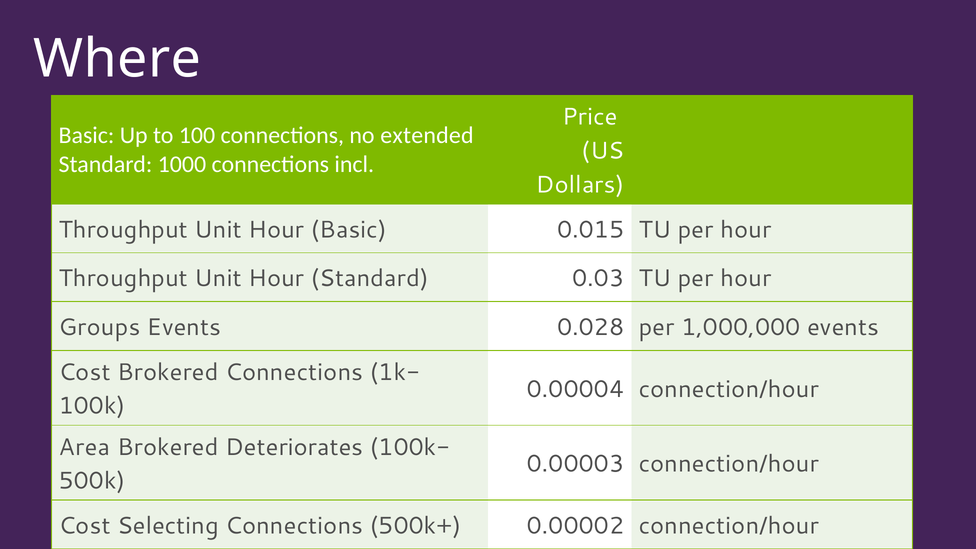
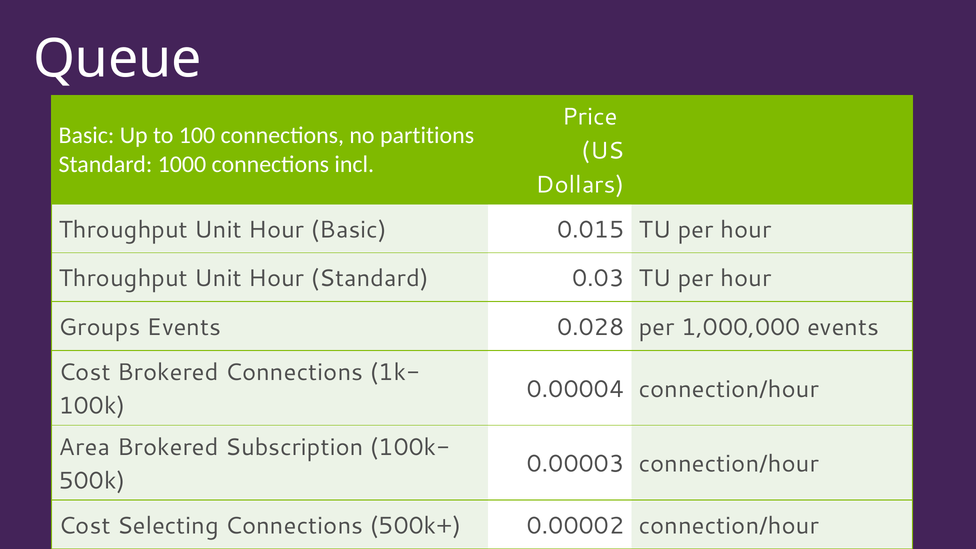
Where: Where -> Queue
extended: extended -> partitions
Deteriorates: Deteriorates -> Subscription
